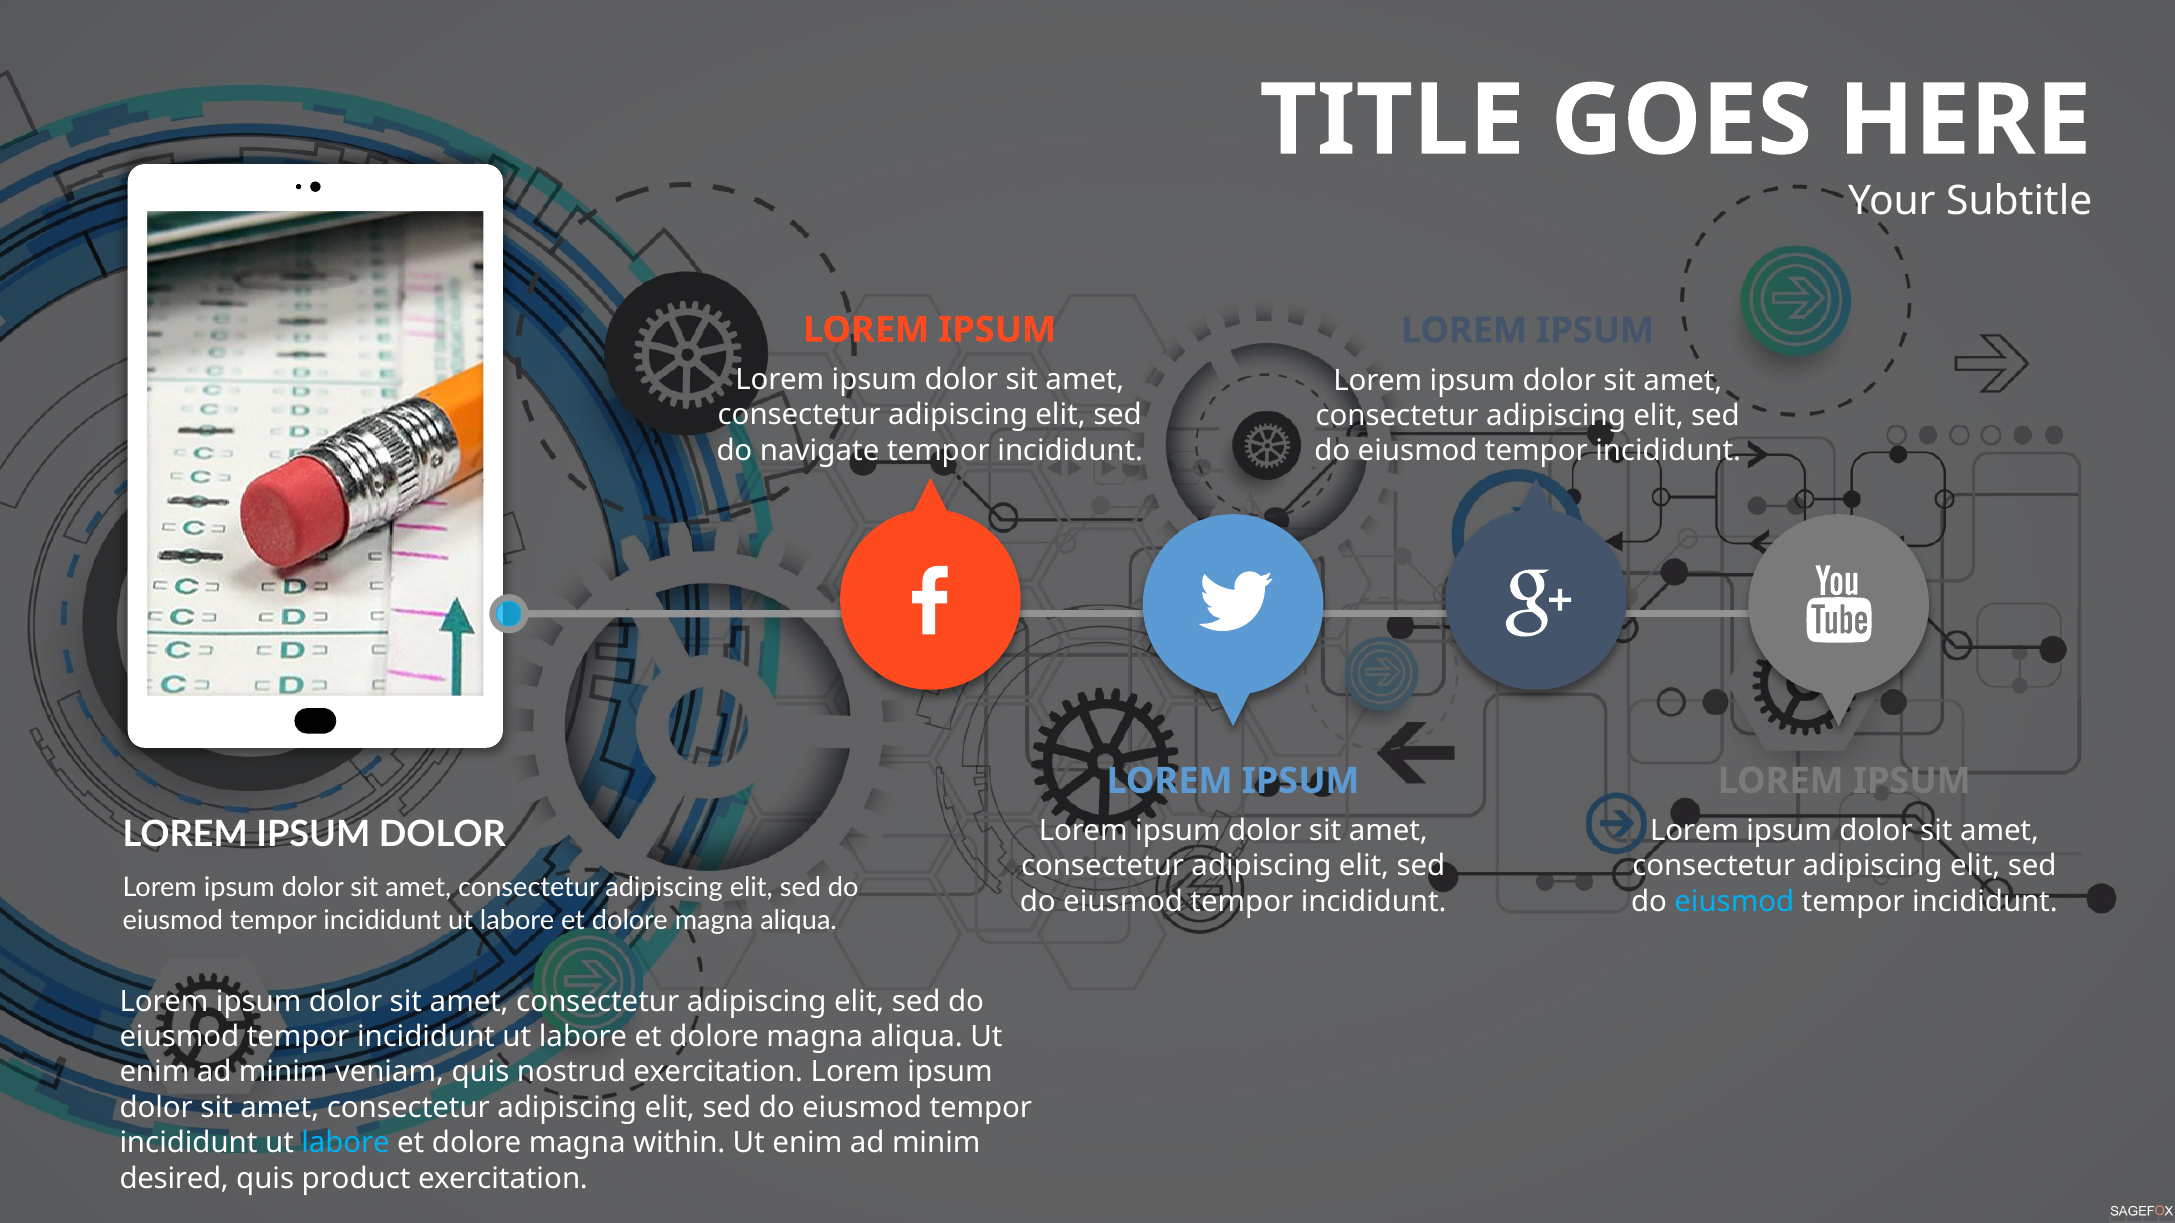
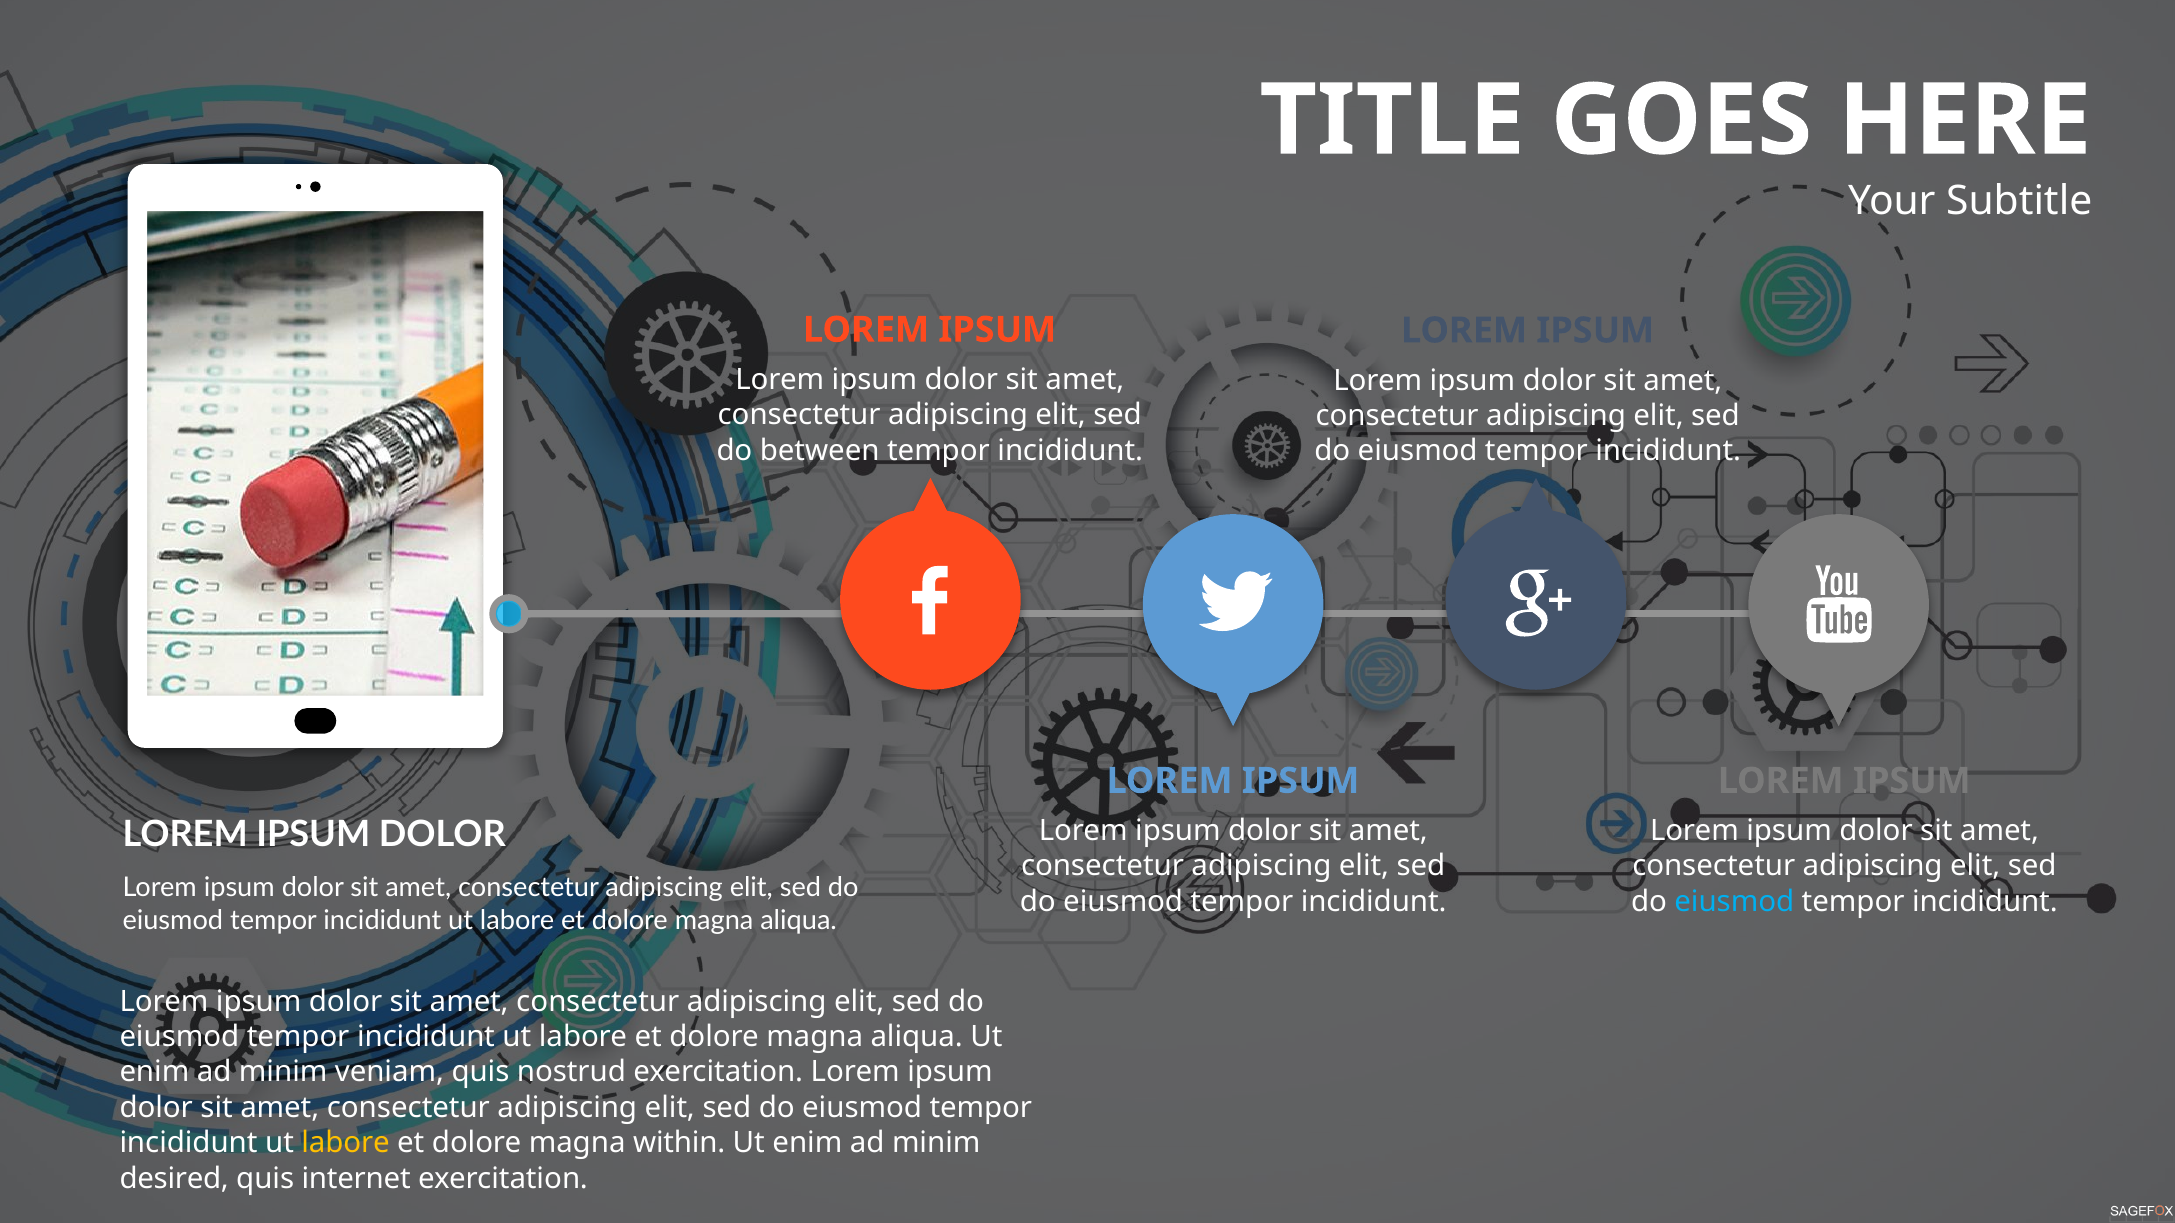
navigate: navigate -> between
labore at (346, 1143) colour: light blue -> yellow
product: product -> internet
